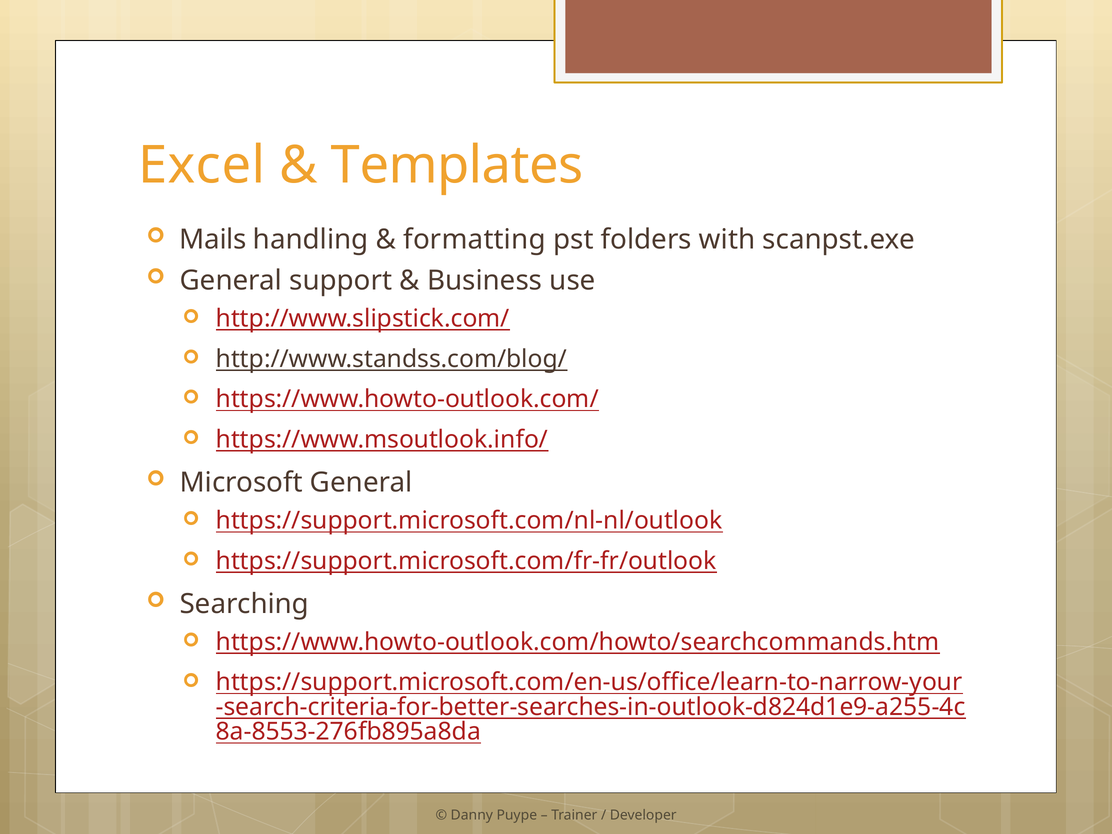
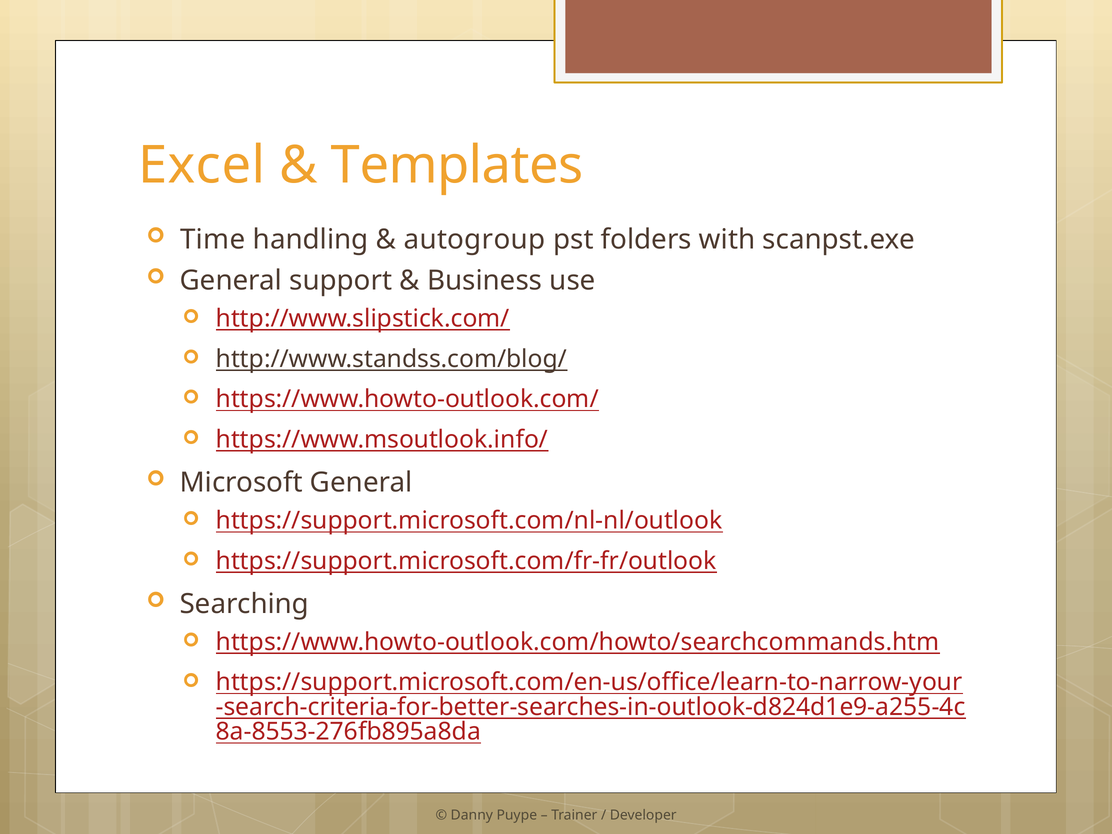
Mails: Mails -> Time
formatting: formatting -> autogroup
